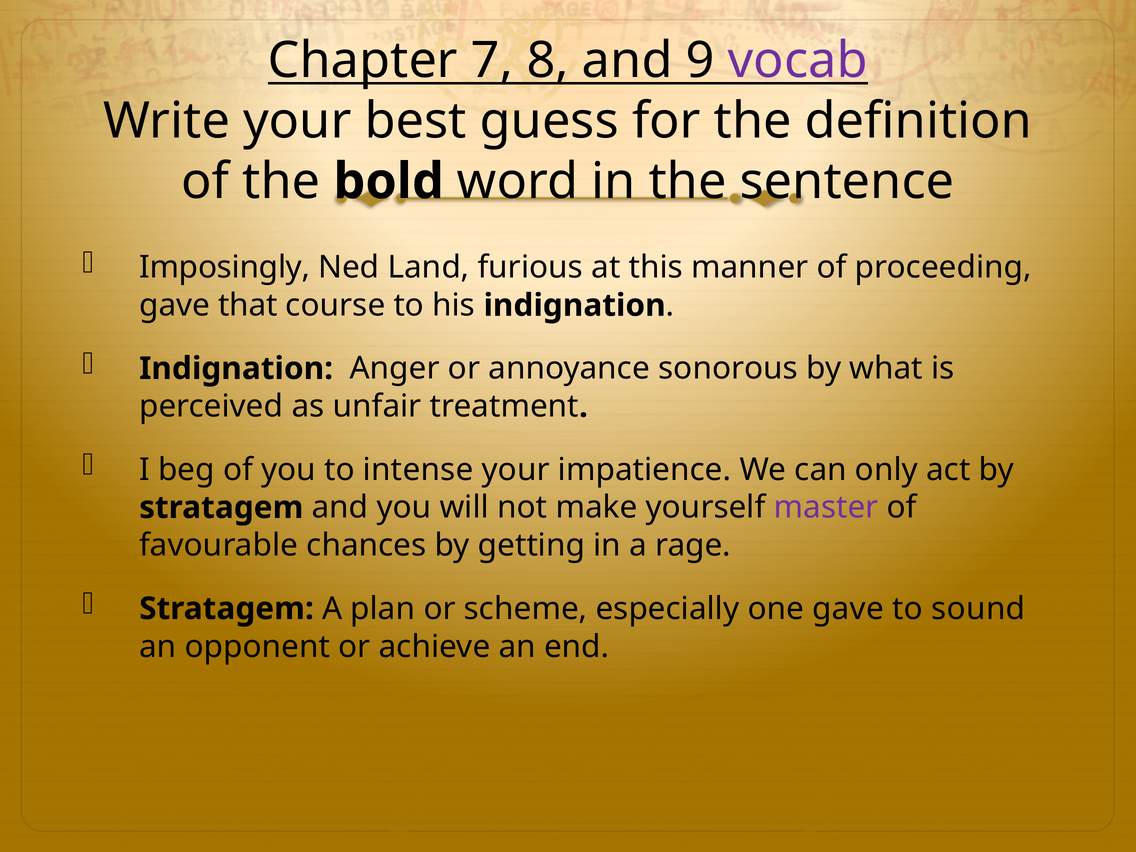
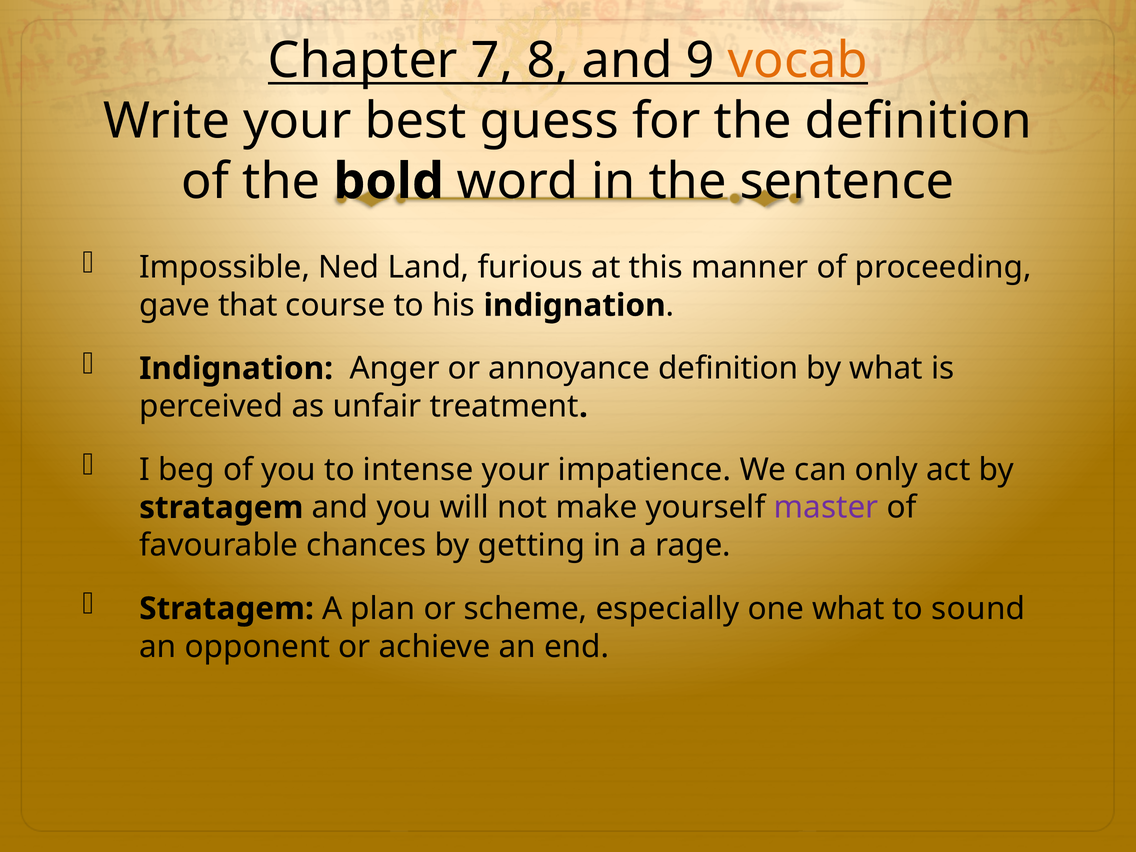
vocab colour: purple -> orange
Imposingly: Imposingly -> Impossible
annoyance sonorous: sonorous -> definition
one gave: gave -> what
